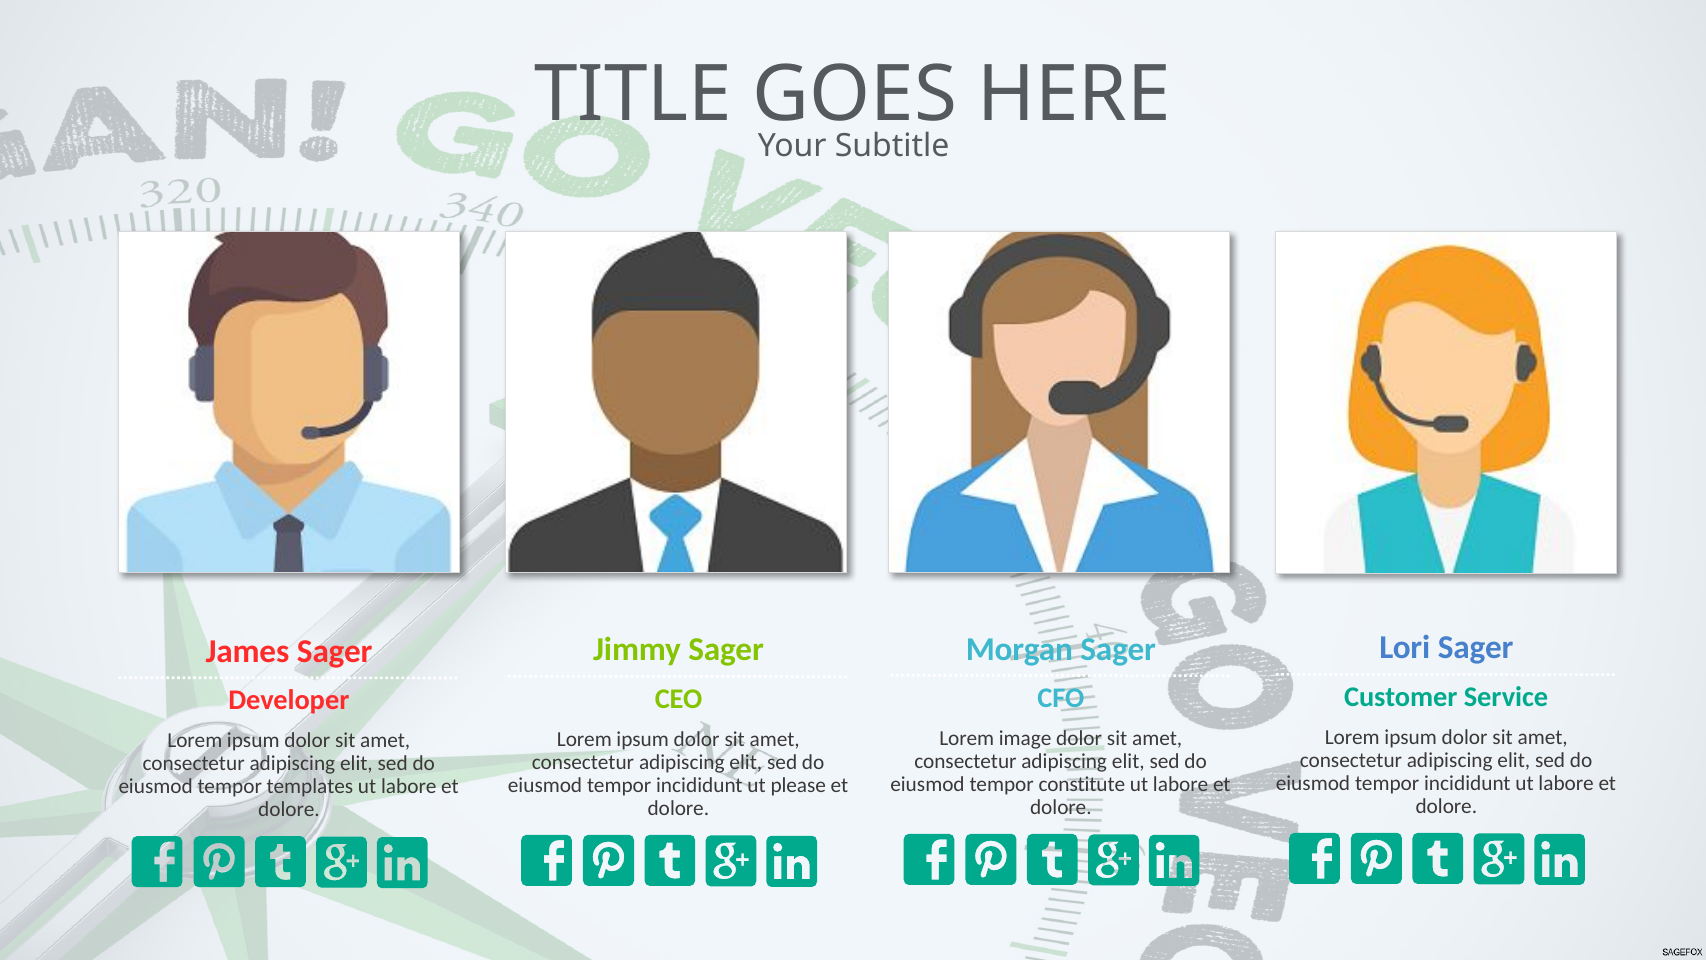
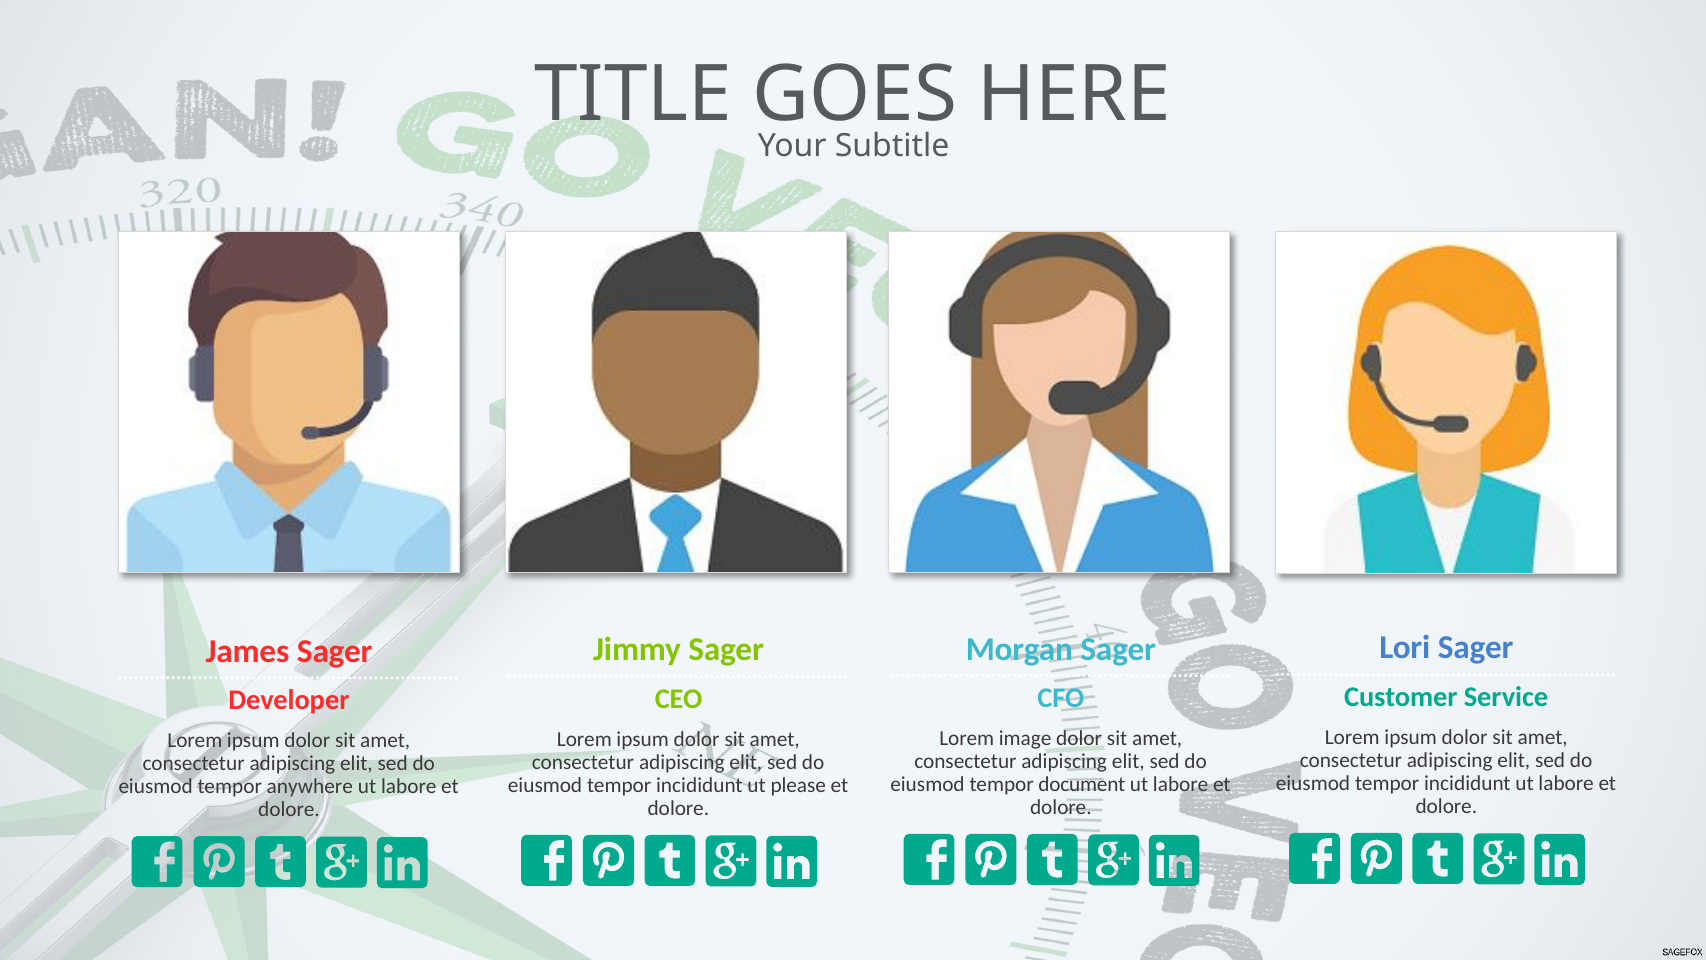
constitute: constitute -> document
templates: templates -> anywhere
